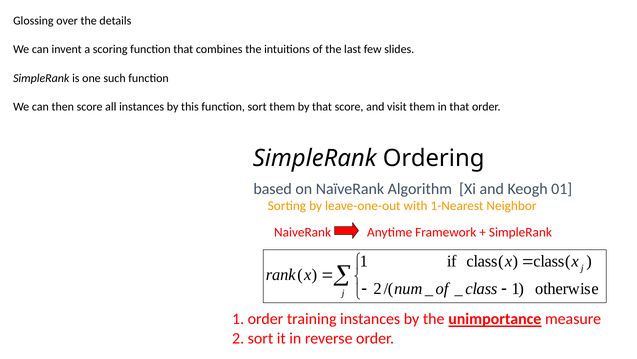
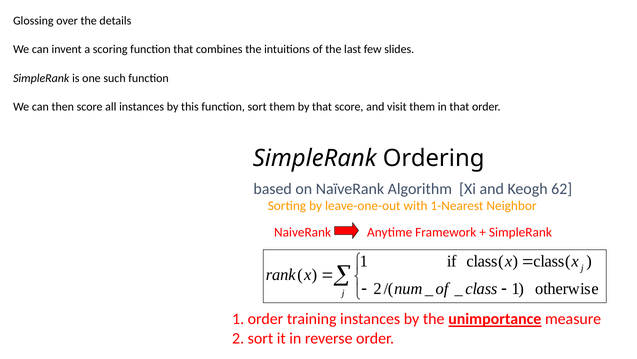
01: 01 -> 62
